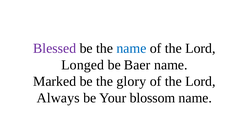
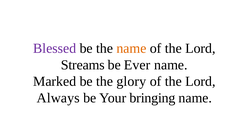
name at (131, 48) colour: blue -> orange
Longed: Longed -> Streams
Baer: Baer -> Ever
blossom: blossom -> bringing
